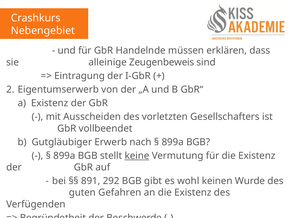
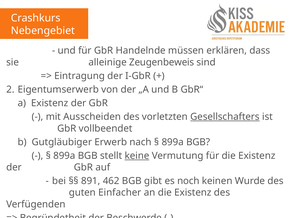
Gesellschafters underline: none -> present
292: 292 -> 462
wohl: wohl -> noch
Gefahren: Gefahren -> Einfacher
